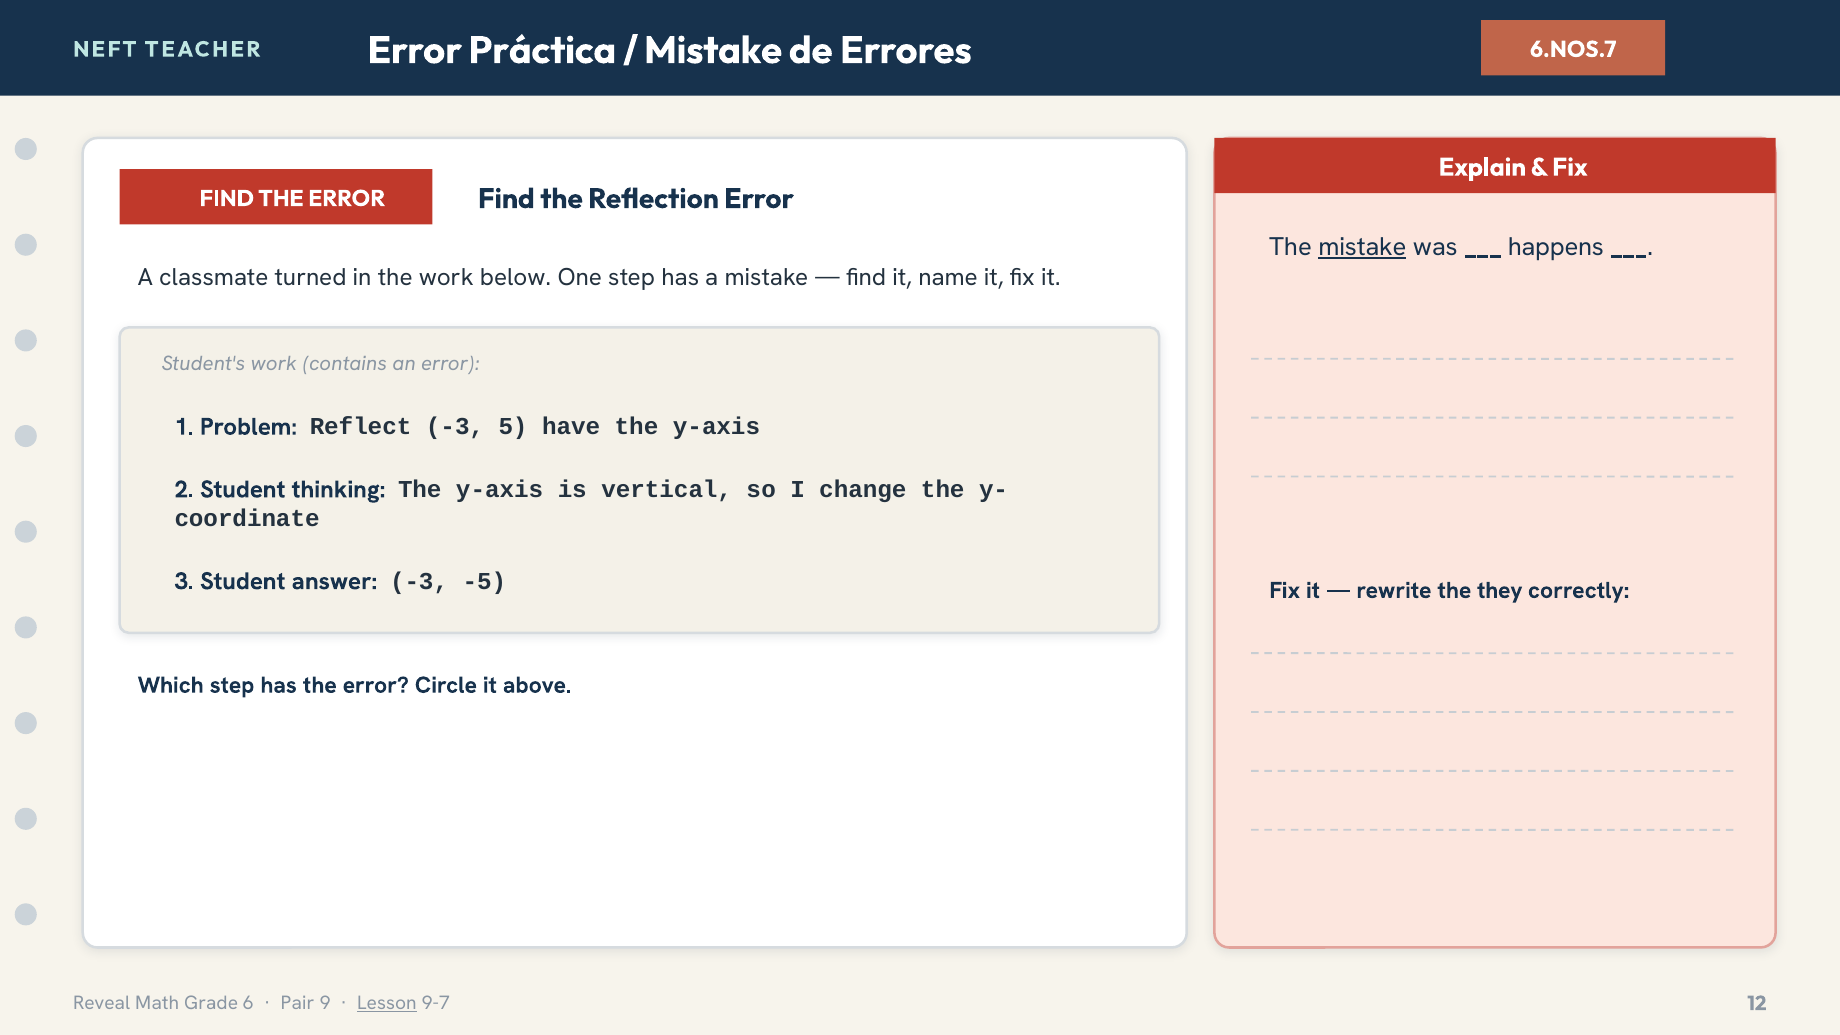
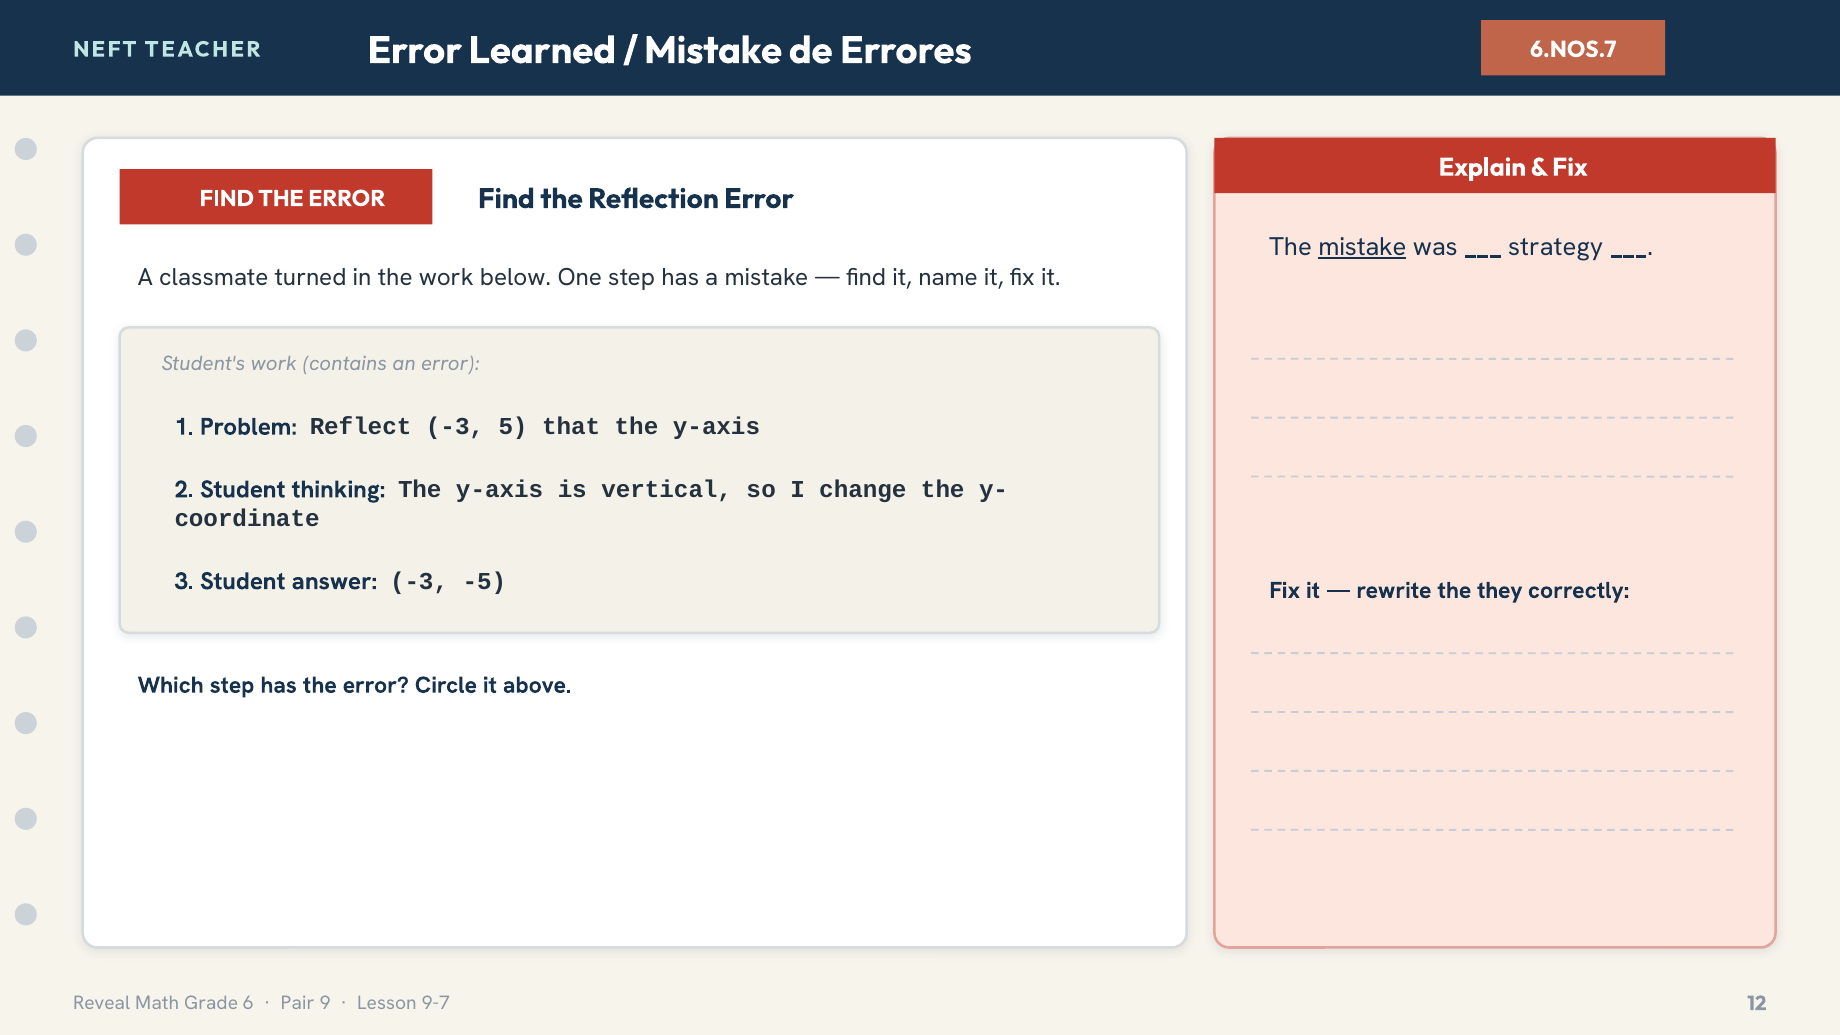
Práctica: Práctica -> Learned
happens: happens -> strategy
have: have -> that
Lesson underline: present -> none
